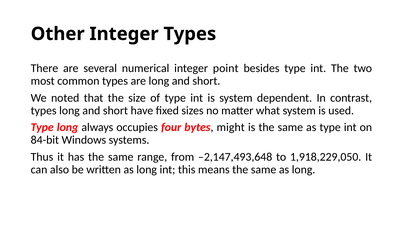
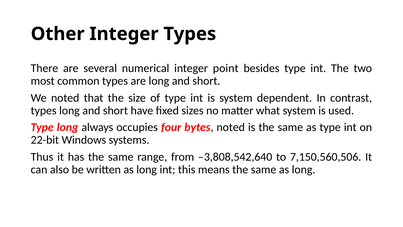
bytes might: might -> noted
84-bit: 84-bit -> 22-bit
–2,147,493,648: –2,147,493,648 -> –3,808,542,640
1,918,229,050: 1,918,229,050 -> 7,150,560,506
